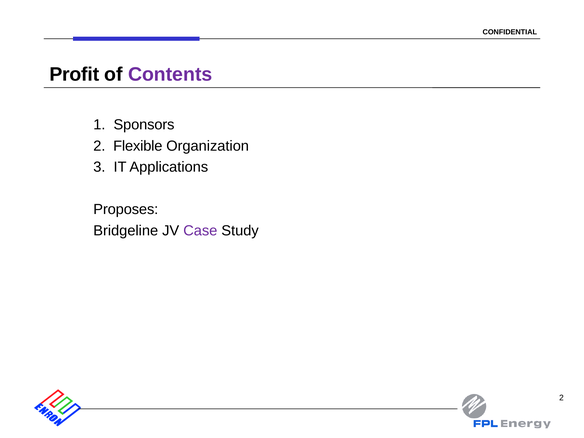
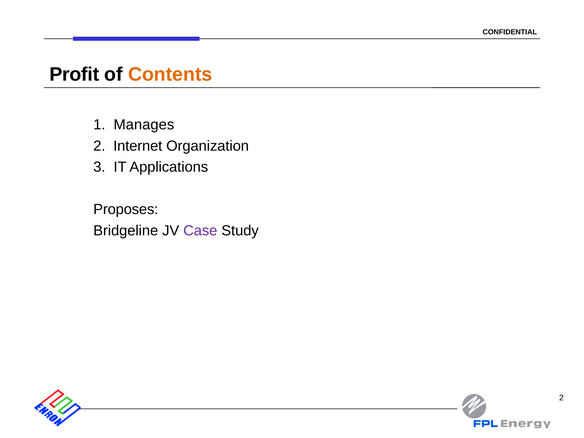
Contents colour: purple -> orange
Sponsors: Sponsors -> Manages
Flexible: Flexible -> Internet
